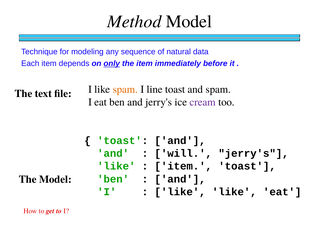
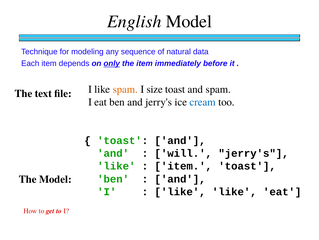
Method: Method -> English
line: line -> size
cream colour: purple -> blue
